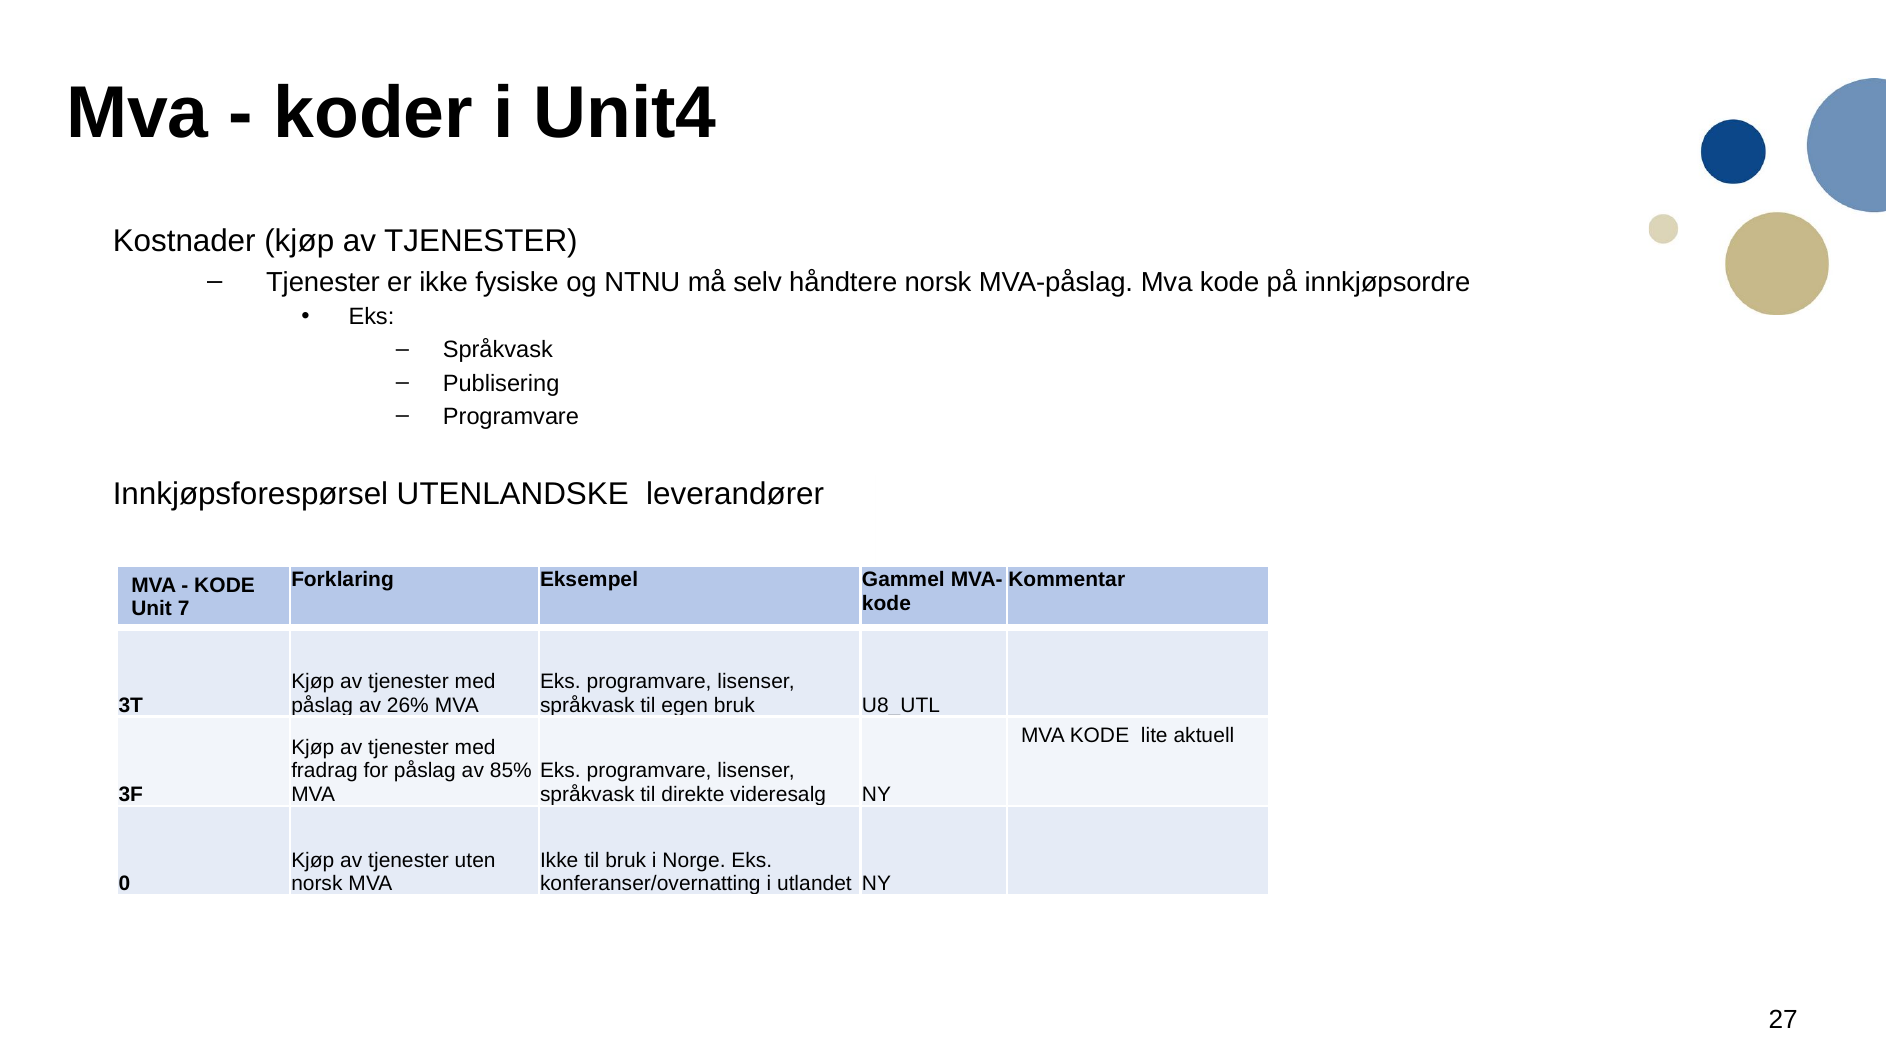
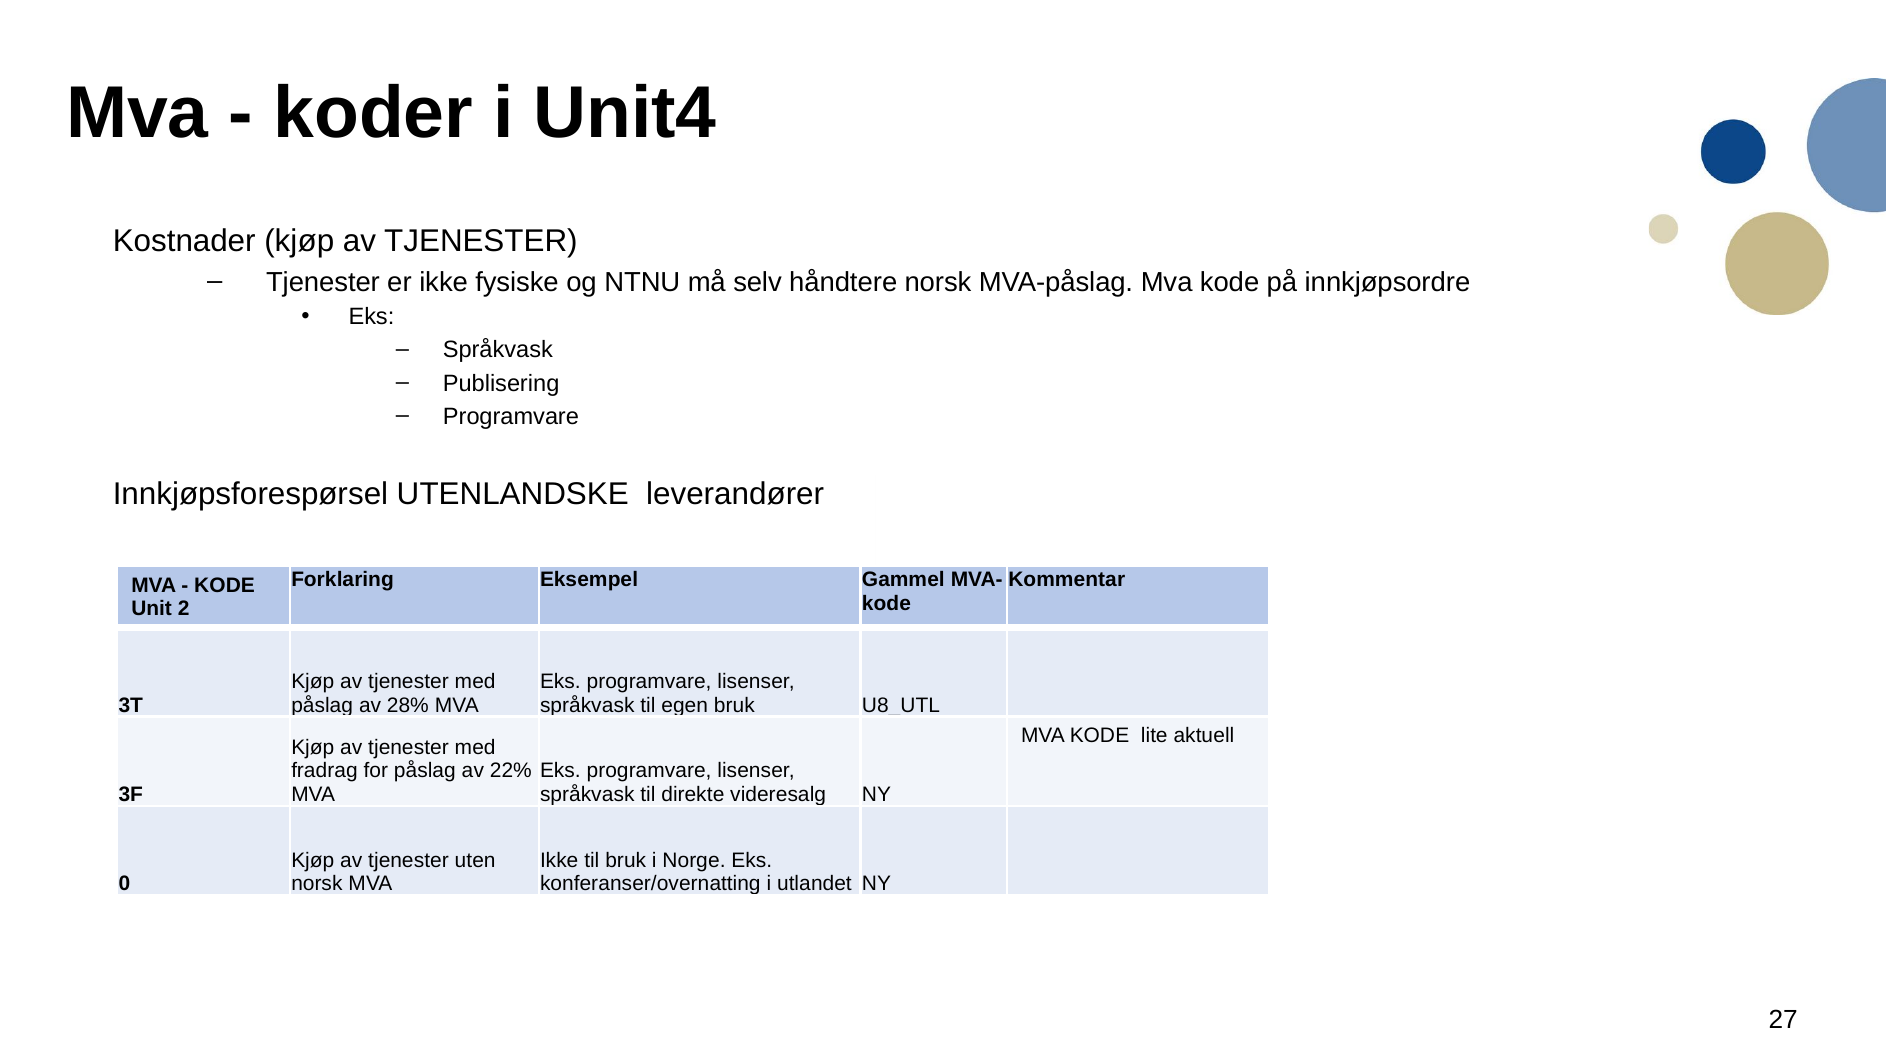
7: 7 -> 2
26%: 26% -> 28%
85%: 85% -> 22%
